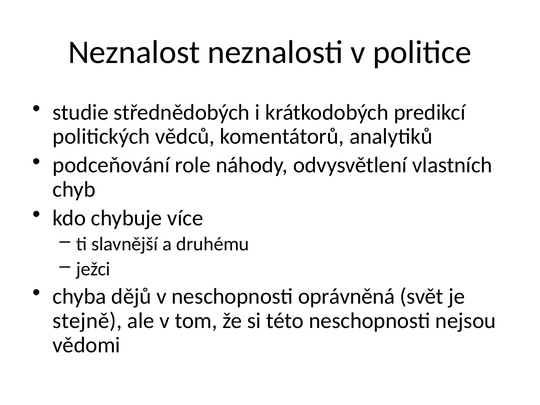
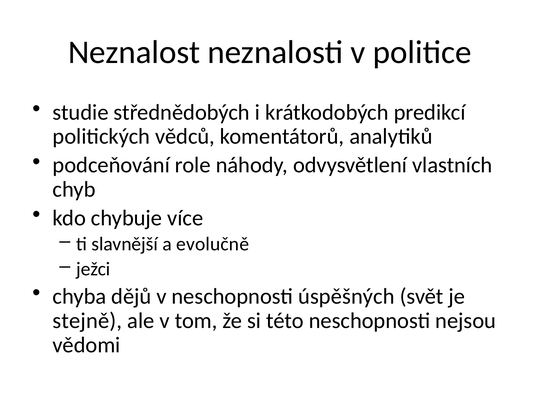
druhému: druhému -> evolučně
oprávněná: oprávněná -> úspěšných
